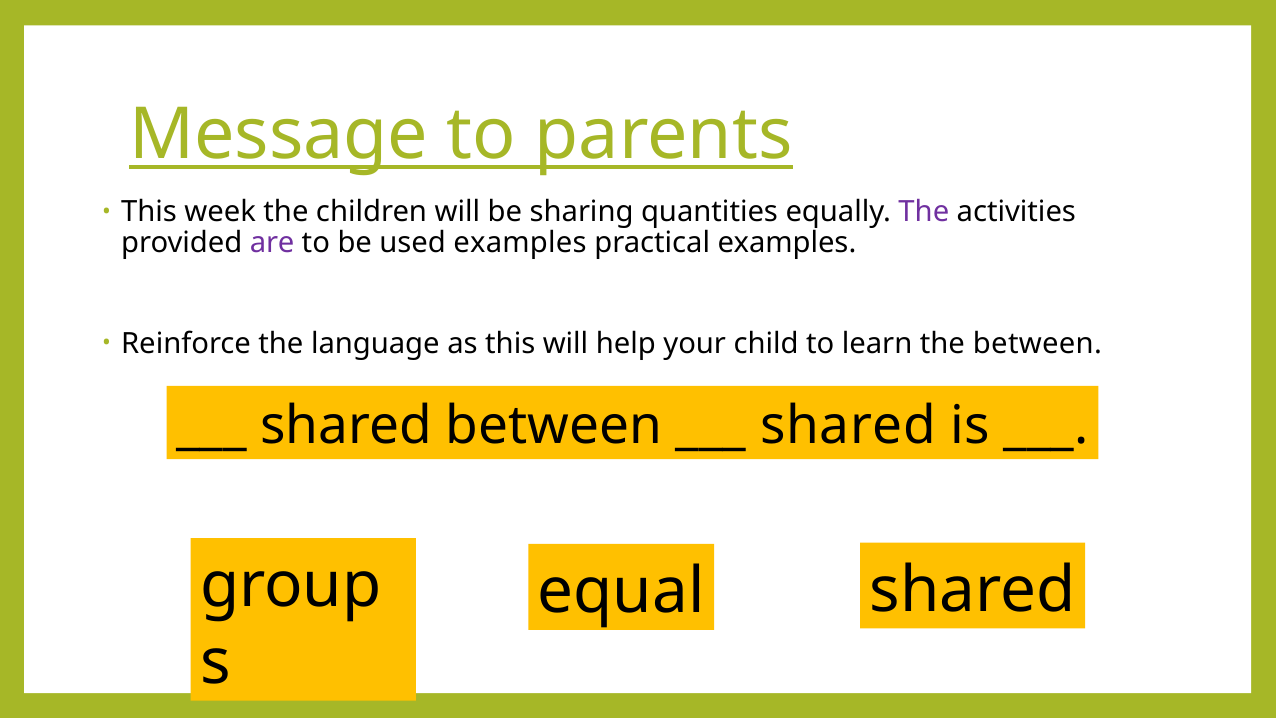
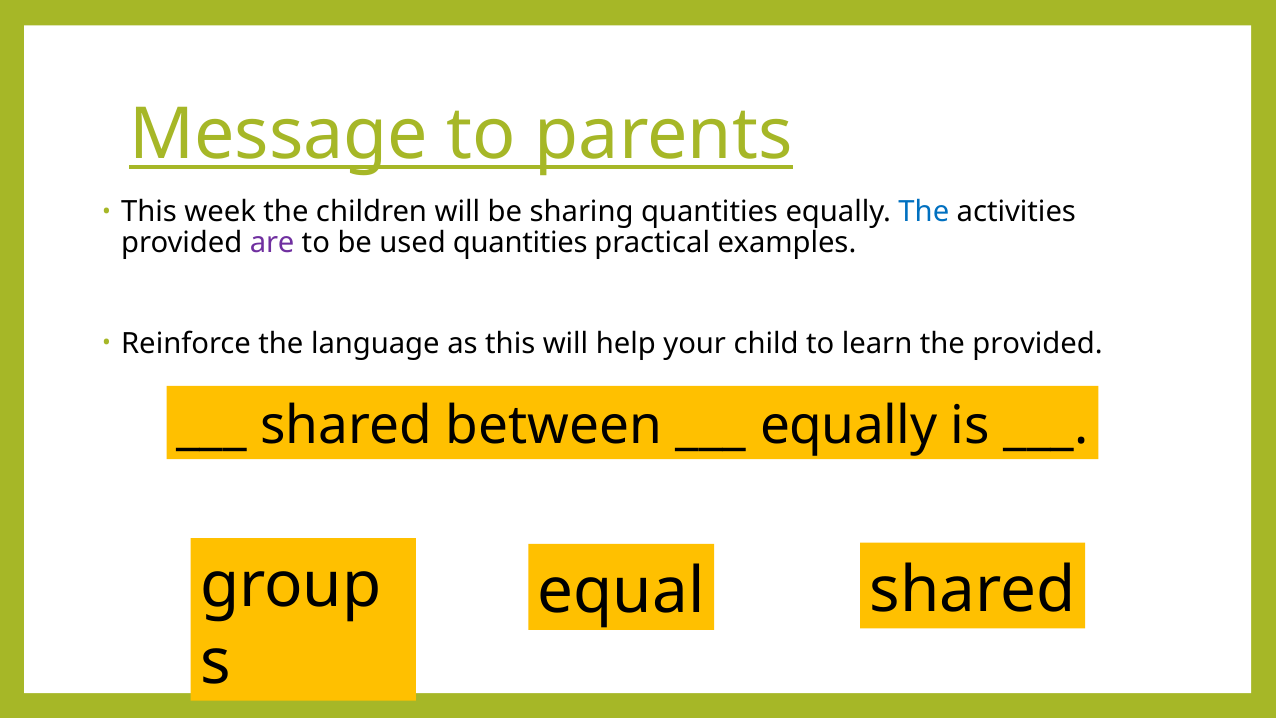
The at (924, 211) colour: purple -> blue
used examples: examples -> quantities
the between: between -> provided
shared at (848, 426): shared -> equally
